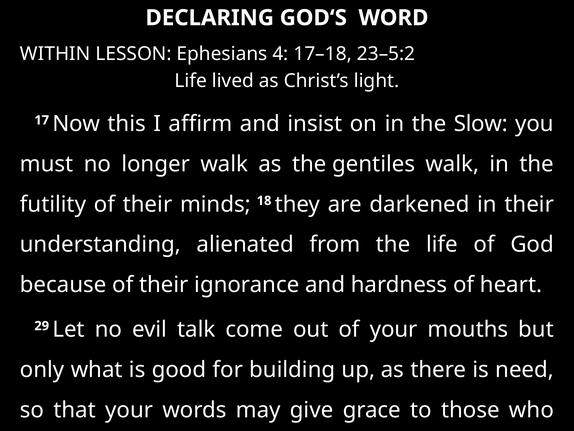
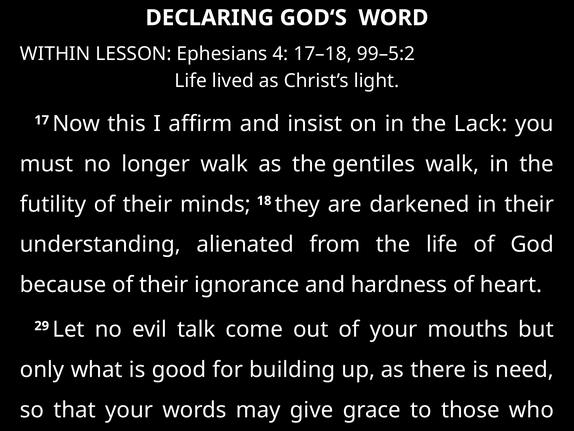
23–5:2: 23–5:2 -> 99–5:2
Slow: Slow -> Lack
